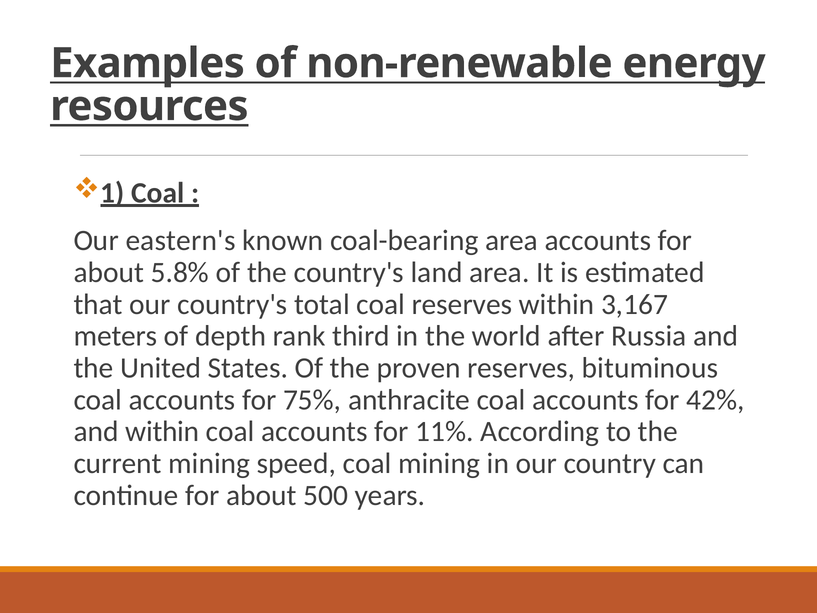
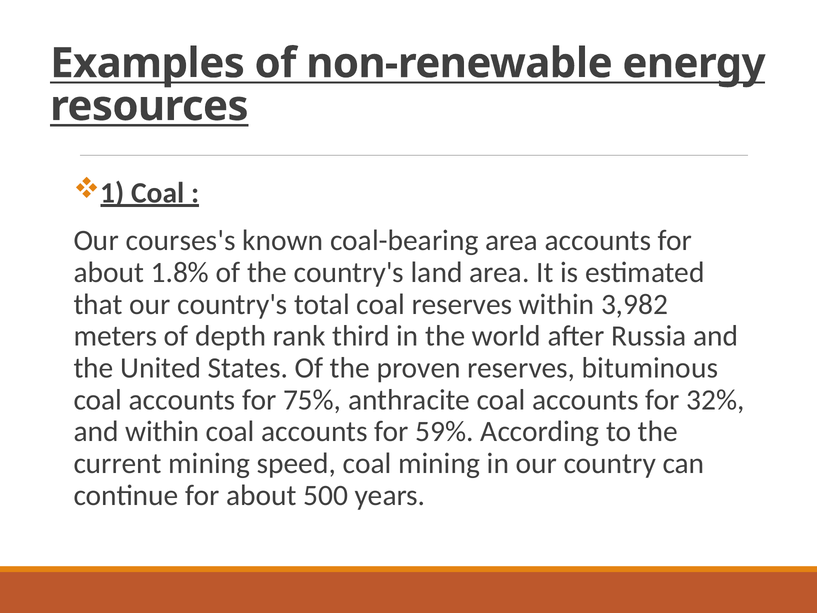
eastern's: eastern's -> courses's
5.8%: 5.8% -> 1.8%
3,167: 3,167 -> 3,982
42%: 42% -> 32%
11%: 11% -> 59%
